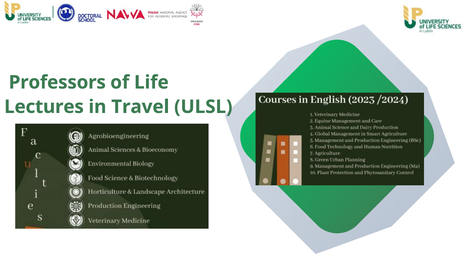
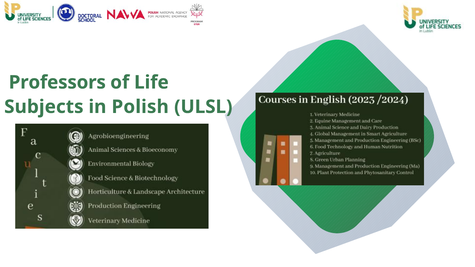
Lectures: Lectures -> Subjects
Travel: Travel -> Polish
